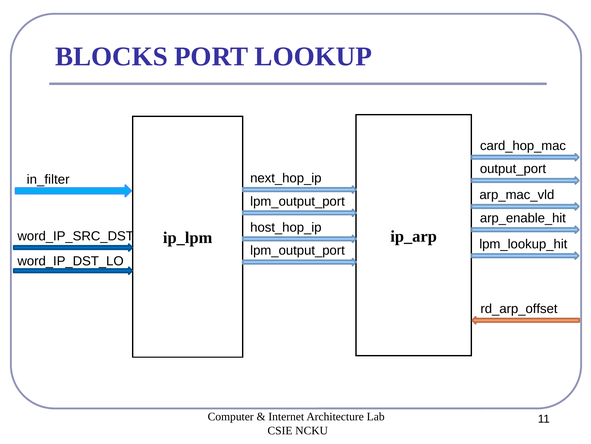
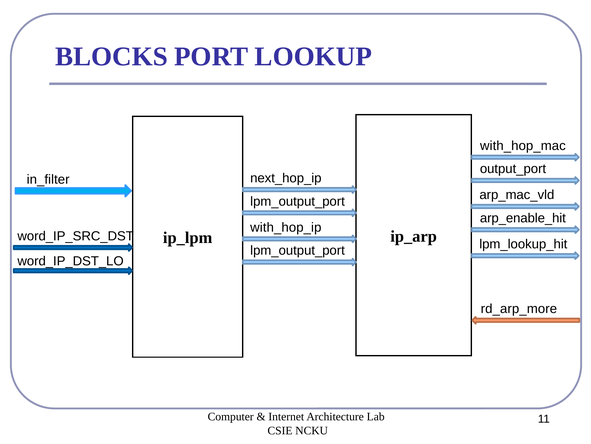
card_hop_mac: card_hop_mac -> with_hop_mac
host_hop_ip: host_hop_ip -> with_hop_ip
rd_arp_offset: rd_arp_offset -> rd_arp_more
